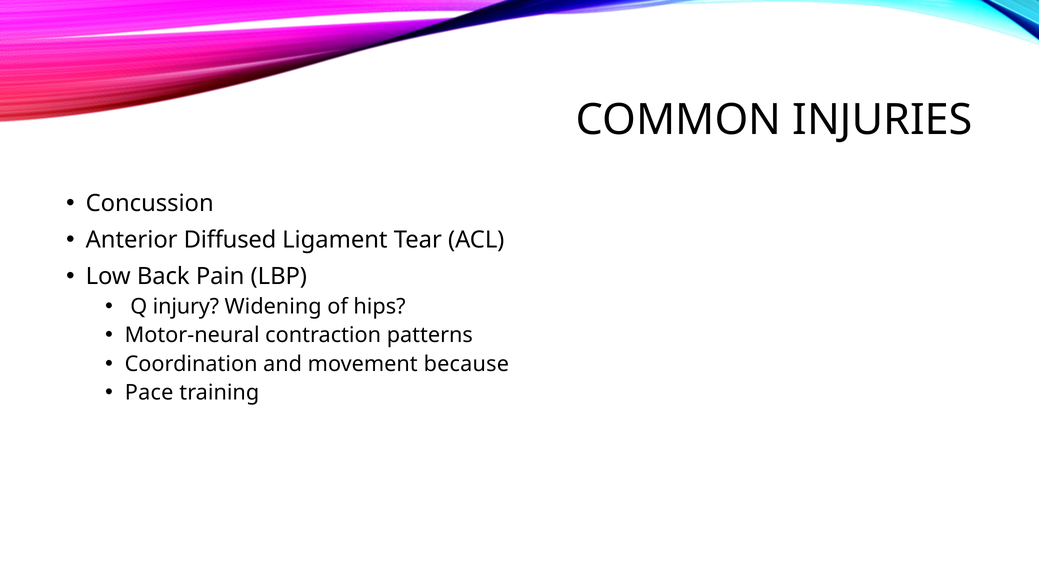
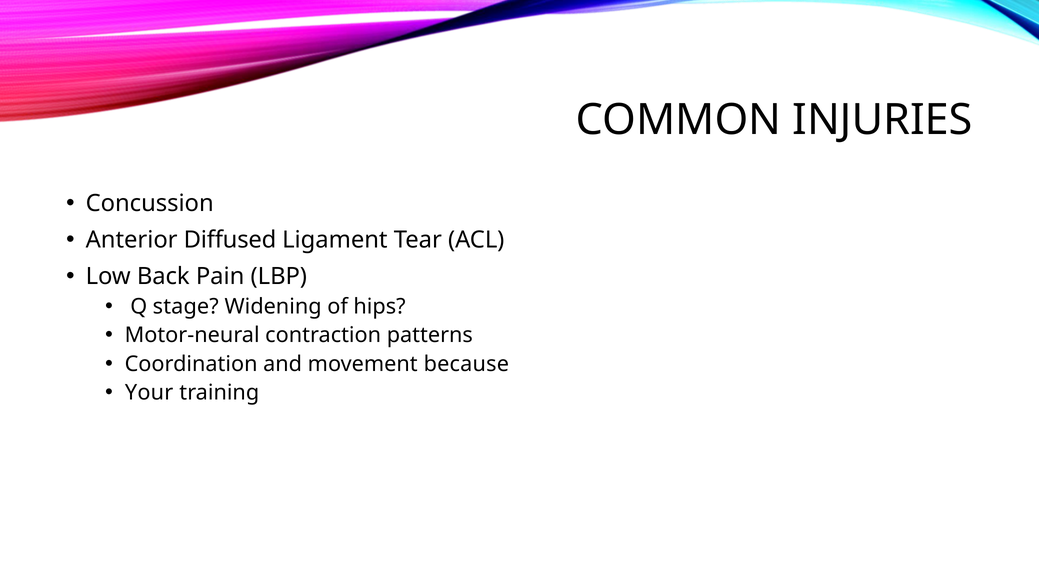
injury: injury -> stage
Pace: Pace -> Your
